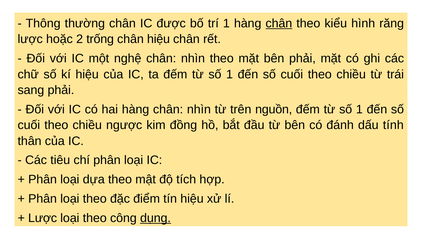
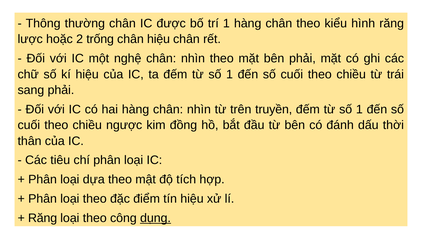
chân at (279, 23) underline: present -> none
nguồn: nguồn -> truyền
tính: tính -> thời
Lược at (43, 218): Lược -> Răng
